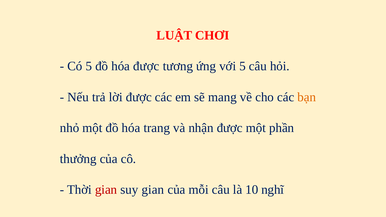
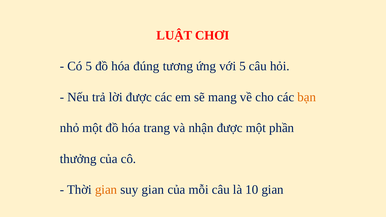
hóa được: được -> đúng
gian at (106, 190) colour: red -> orange
10 nghĩ: nghĩ -> gian
